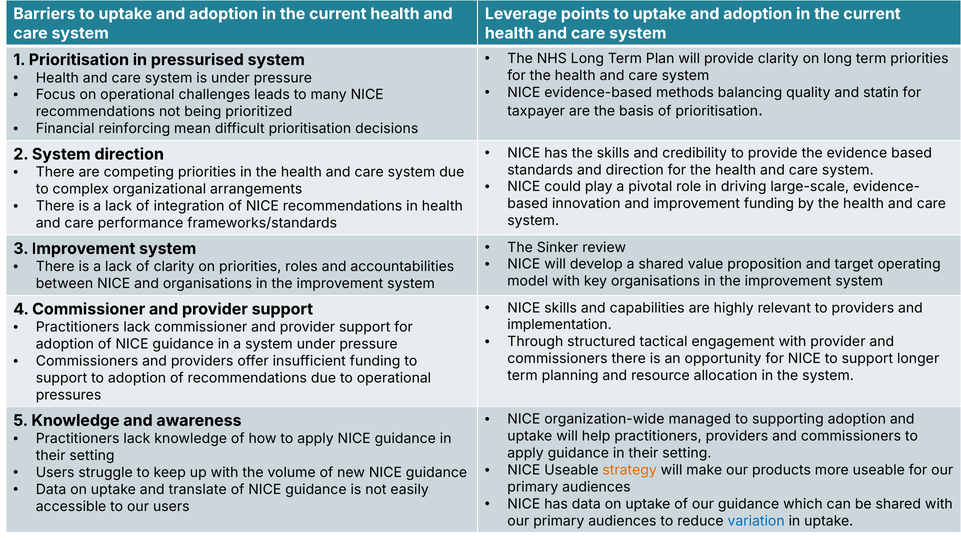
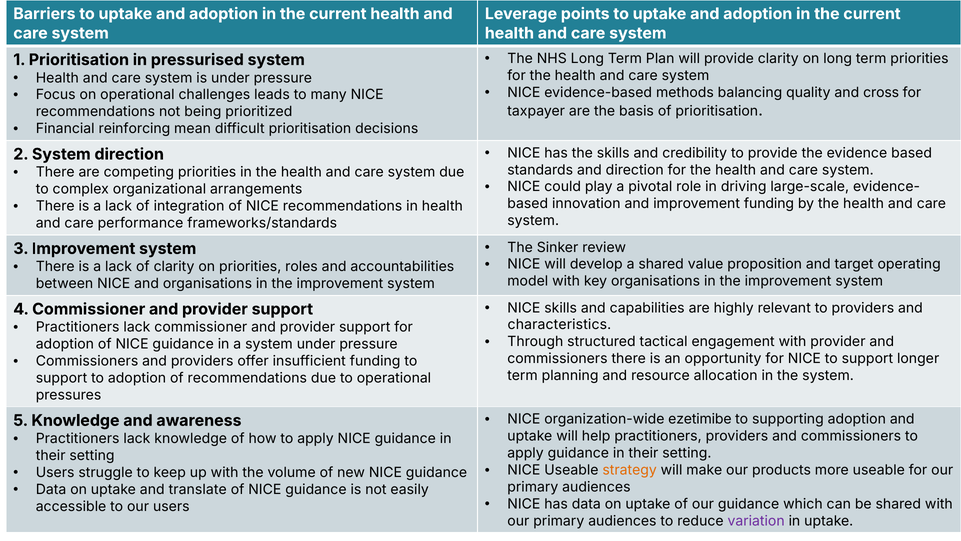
statin: statin -> cross
implementation: implementation -> characteristics
managed: managed -> ezetimibe
variation colour: blue -> purple
